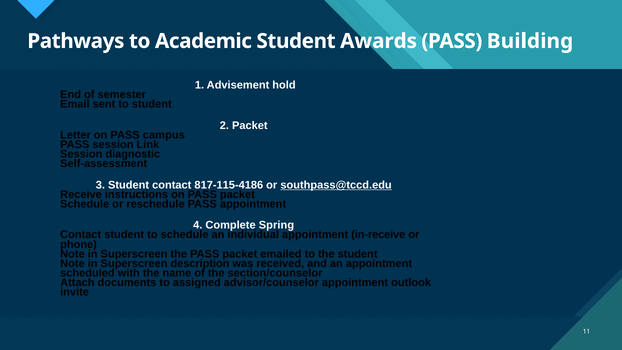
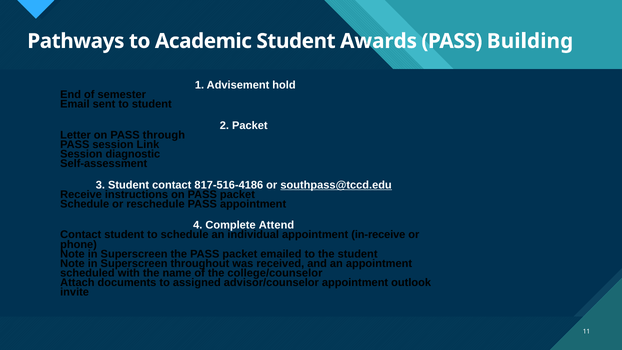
campus: campus -> through
817-115-4186: 817-115-4186 -> 817-516-4186
Spring: Spring -> Attend
description: description -> throughout
section/counselor: section/counselor -> college/counselor
